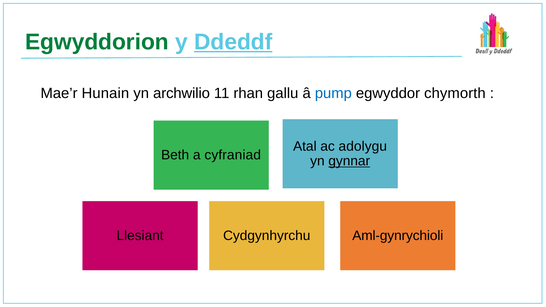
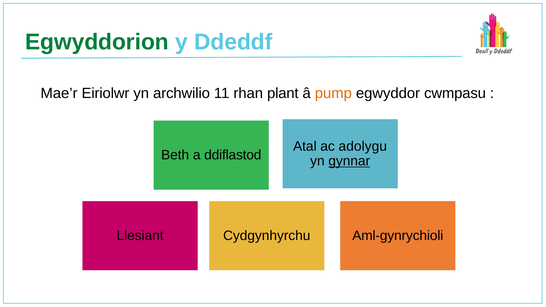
Ddeddf underline: present -> none
Hunain: Hunain -> Eiriolwr
gallu: gallu -> plant
pump colour: blue -> orange
chymorth: chymorth -> cwmpasu
cyfraniad: cyfraniad -> ddiflastod
